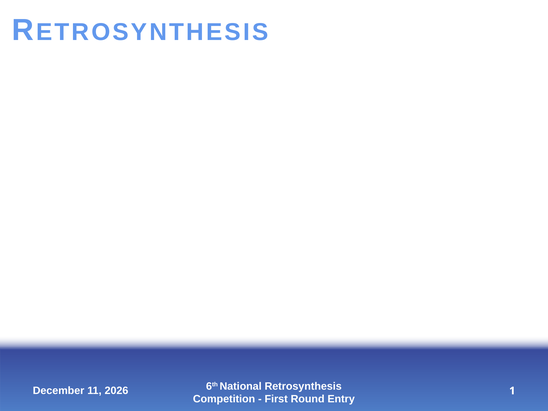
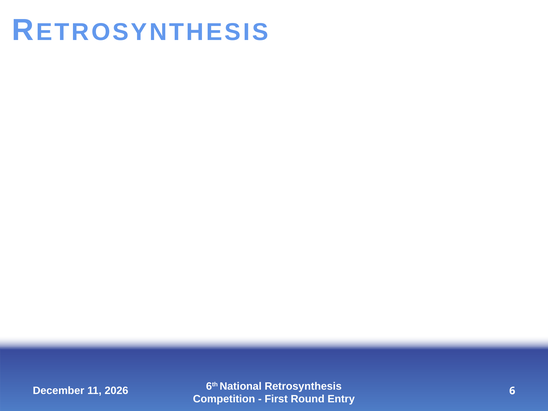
1: 1 -> 6
